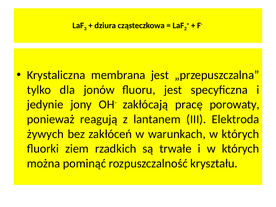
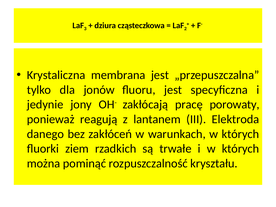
żywych: żywych -> danego
